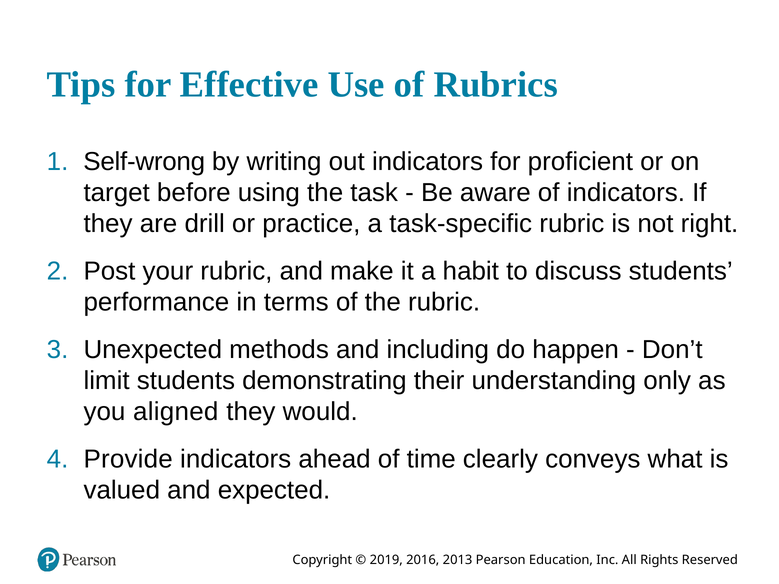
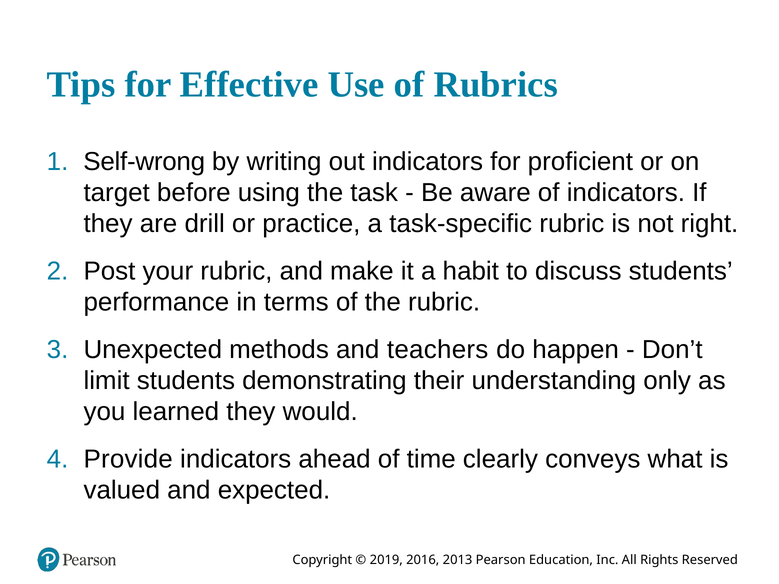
including: including -> teachers
aligned: aligned -> learned
